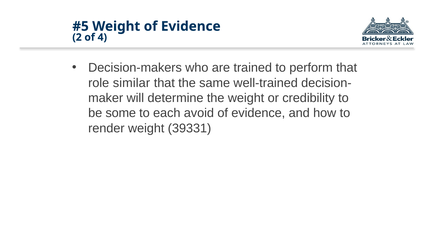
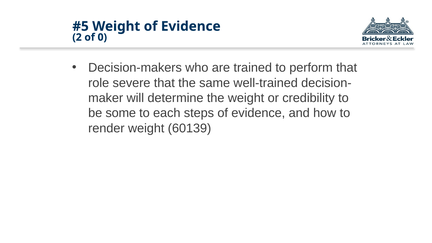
4: 4 -> 0
similar: similar -> severe
avoid: avoid -> steps
39331: 39331 -> 60139
